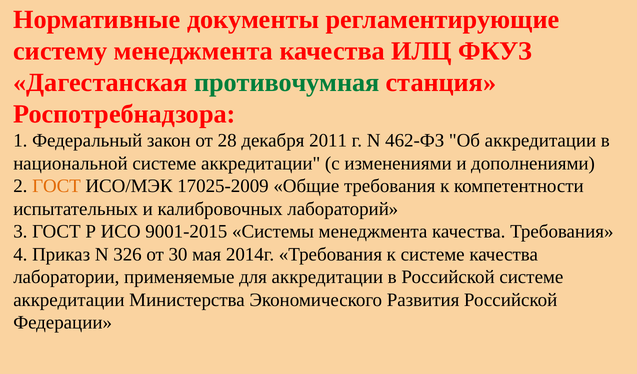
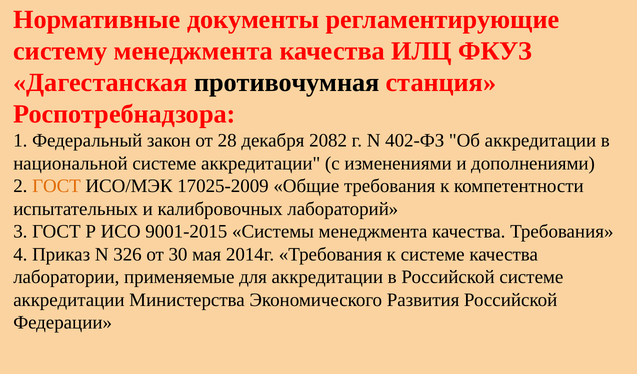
противочумная colour: green -> black
2011: 2011 -> 2082
462-ФЗ: 462-ФЗ -> 402-ФЗ
